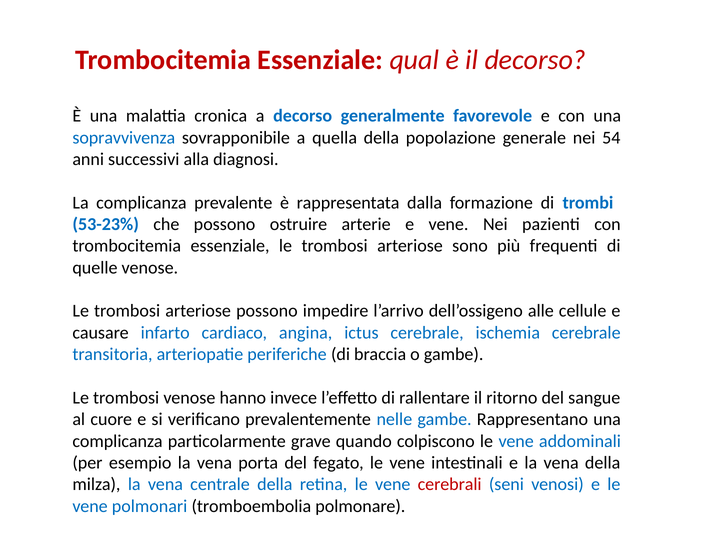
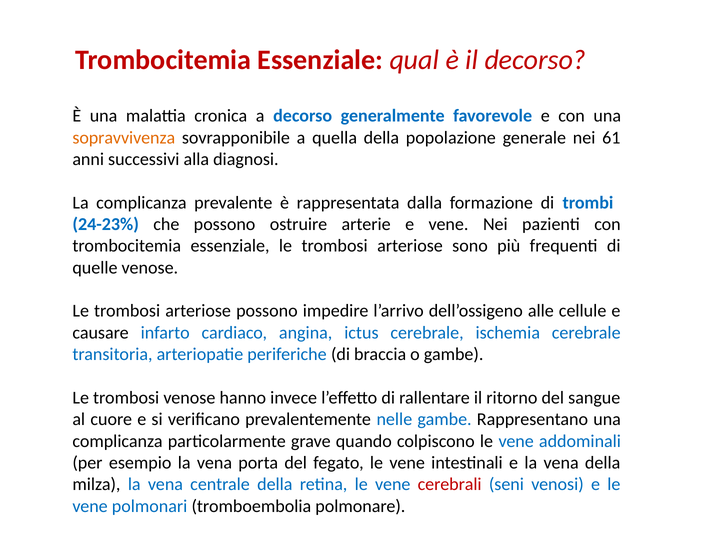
sopravvivenza colour: blue -> orange
54: 54 -> 61
53-23%: 53-23% -> 24-23%
